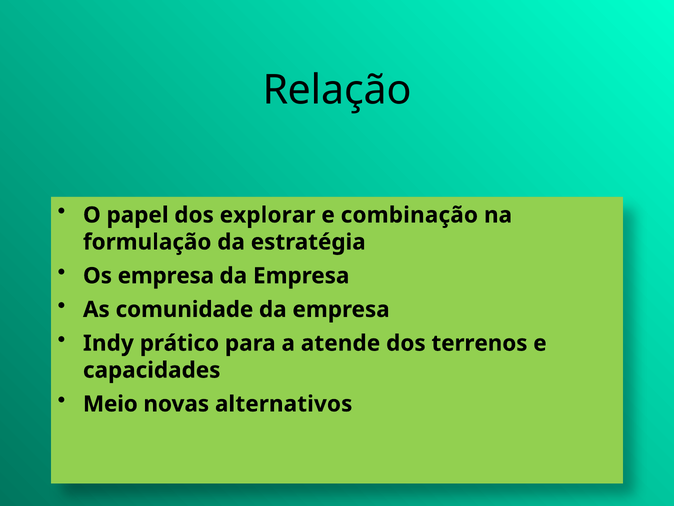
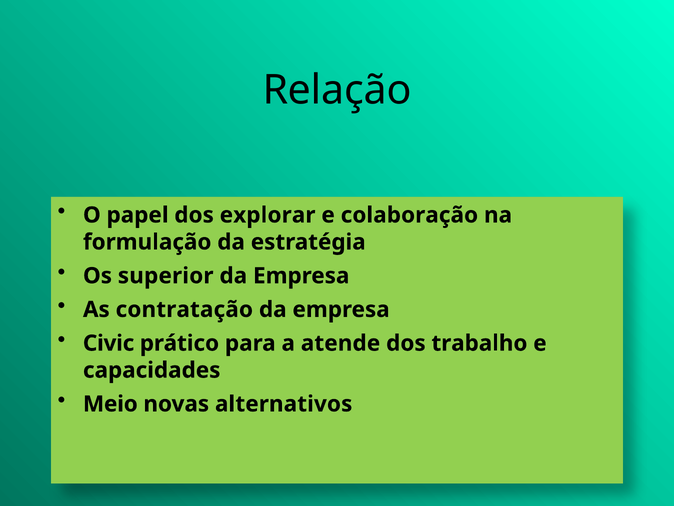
combinação: combinação -> colaboração
Os empresa: empresa -> superior
comunidade: comunidade -> contratação
Indy: Indy -> Civic
terrenos: terrenos -> trabalho
